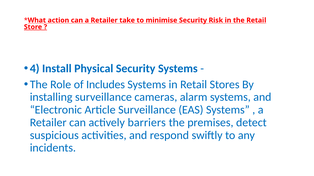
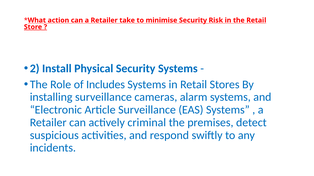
4: 4 -> 2
barriers: barriers -> criminal
